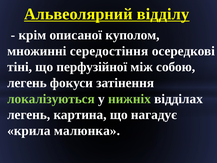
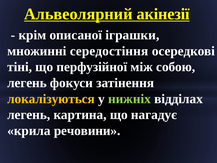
відділу: відділу -> акінезії
куполом: куполом -> іграшки
локалізуються colour: light green -> yellow
малюнка: малюнка -> речовини
